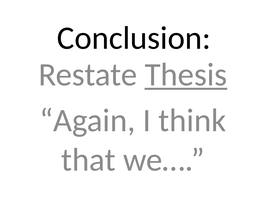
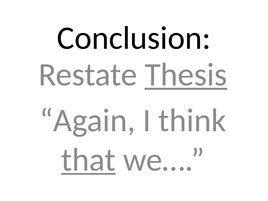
that underline: none -> present
